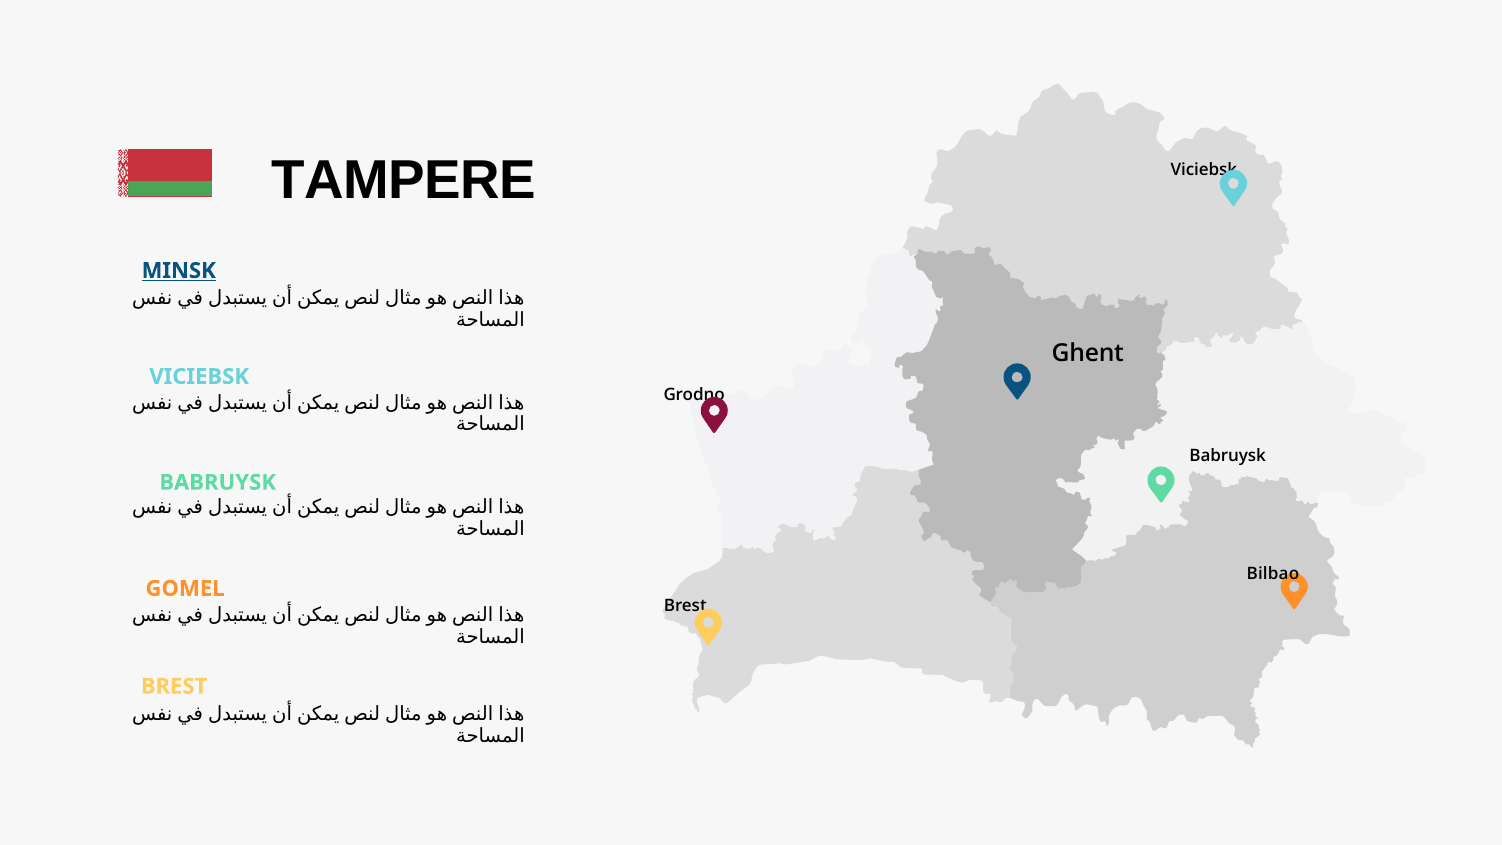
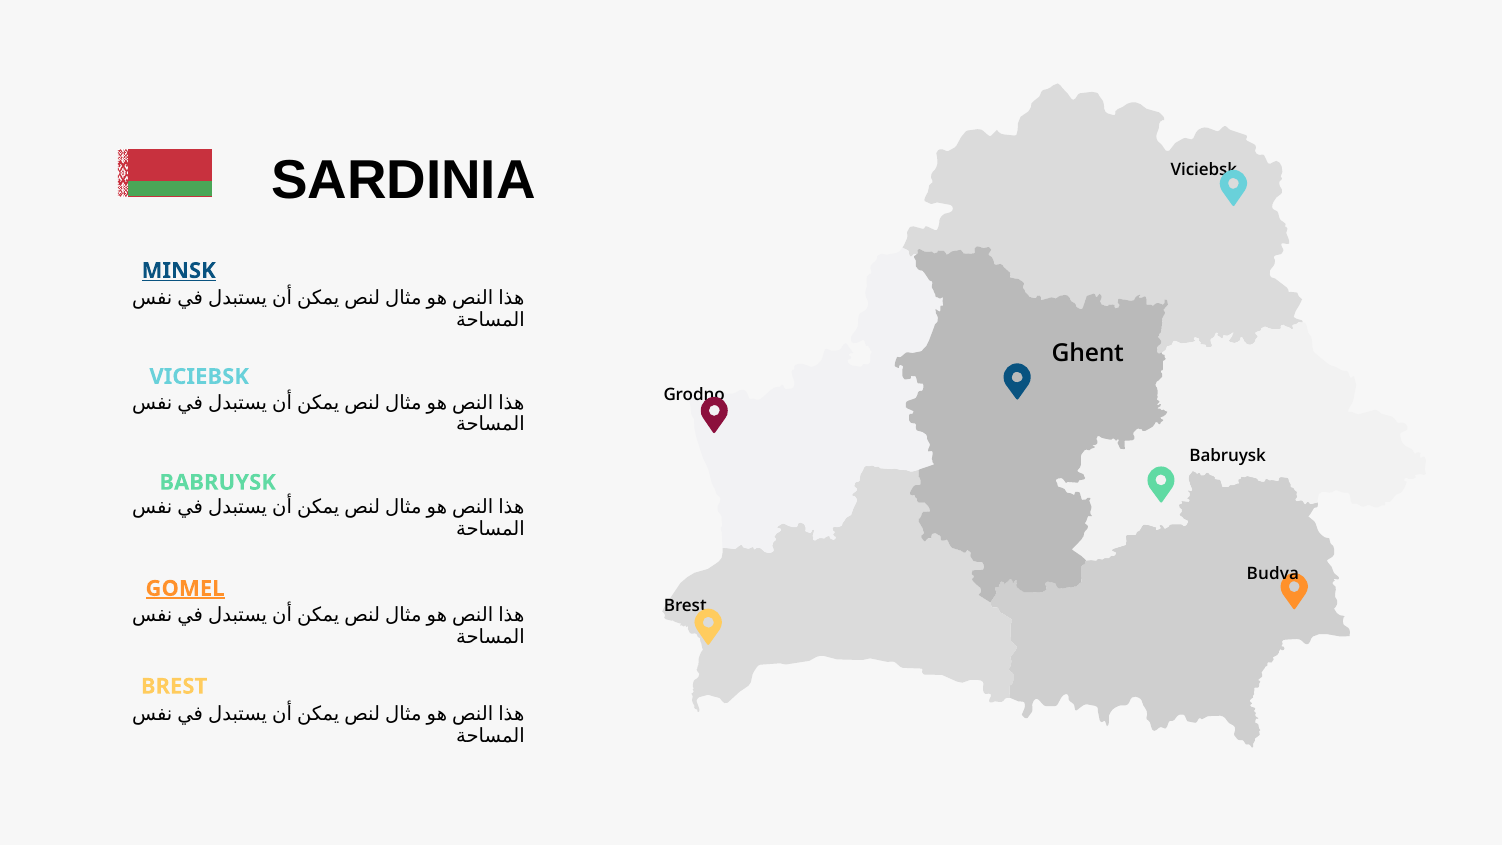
TAMPERE: TAMPERE -> SARDINIA
Bilbao: Bilbao -> Budva
GOMEL underline: none -> present
